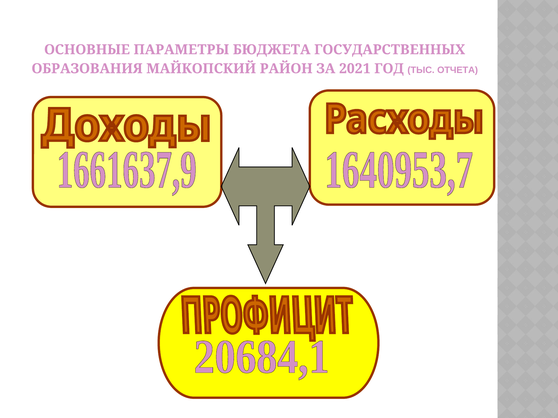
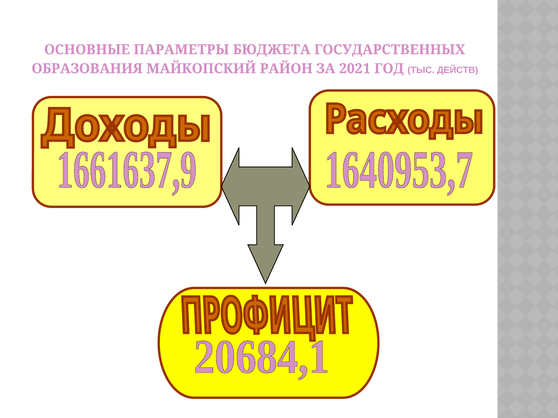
ОТЧЕТА: ОТЧЕТА -> ДЕЙСТВ
